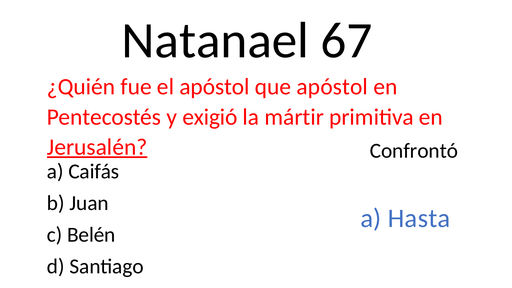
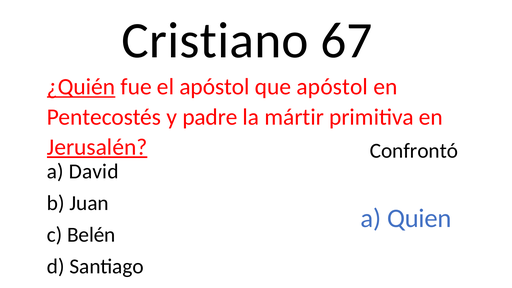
Natanael: Natanael -> Cristiano
¿Quién underline: none -> present
exigió: exigió -> padre
Caifás: Caifás -> David
Hasta: Hasta -> Quien
